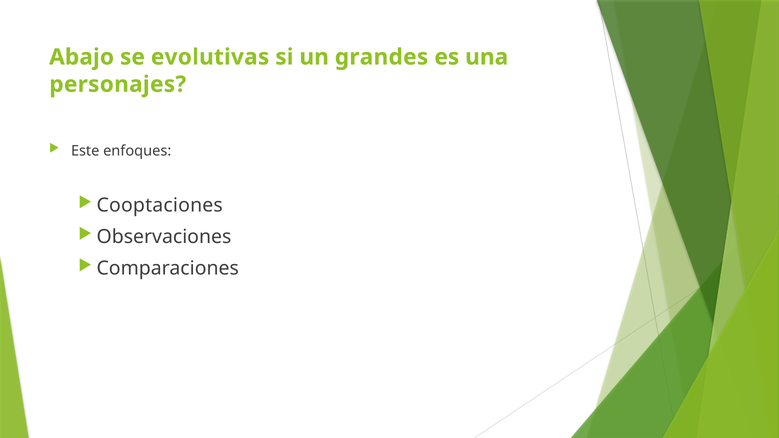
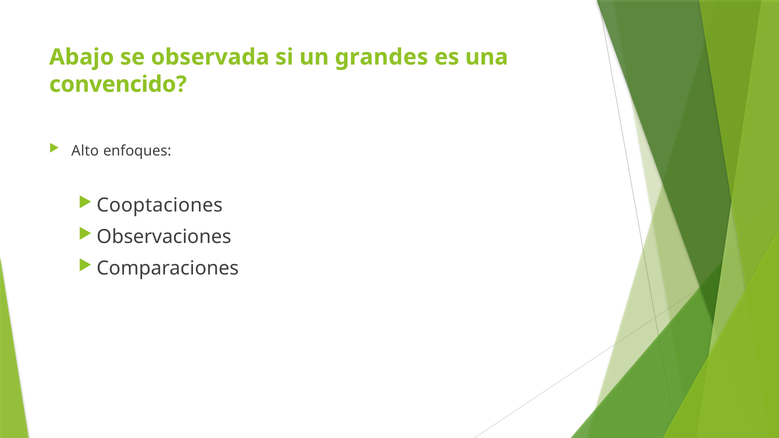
evolutivas: evolutivas -> observada
personajes: personajes -> convencido
Este: Este -> Alto
